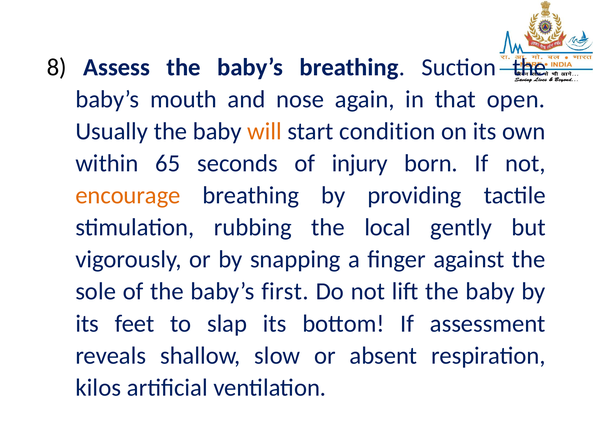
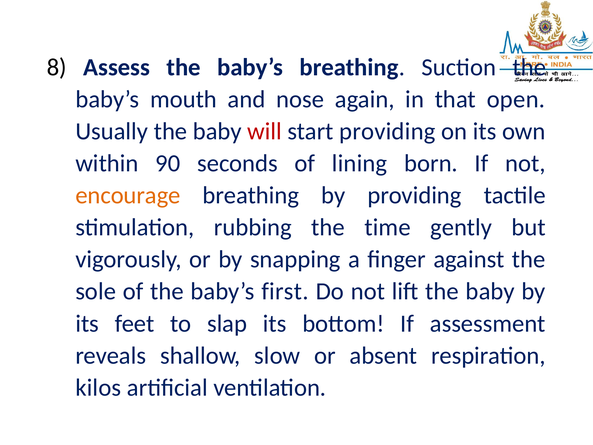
will colour: orange -> red
start condition: condition -> providing
65: 65 -> 90
injury: injury -> lining
local: local -> time
